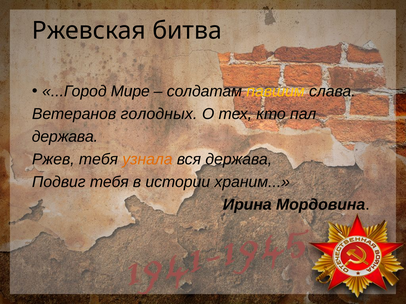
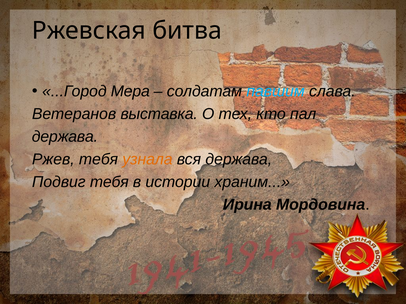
Мире: Мире -> Мера
павшим colour: yellow -> light blue
голодных: голодных -> выставка
